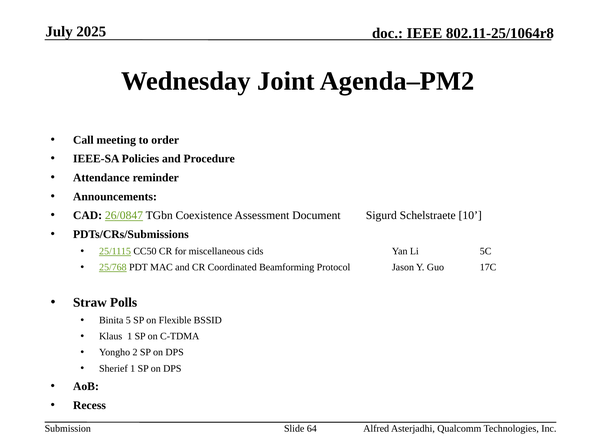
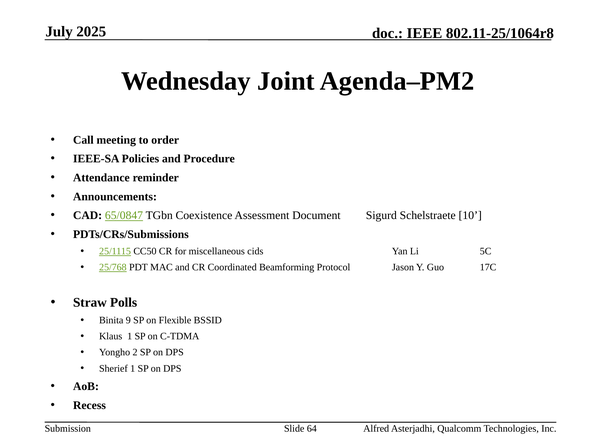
26/0847: 26/0847 -> 65/0847
5: 5 -> 9
